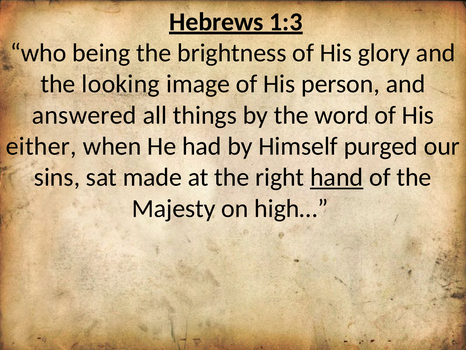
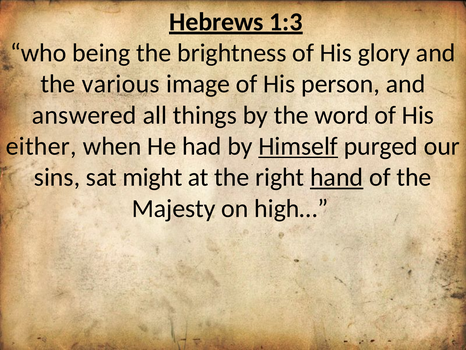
looking: looking -> various
Himself underline: none -> present
made: made -> might
